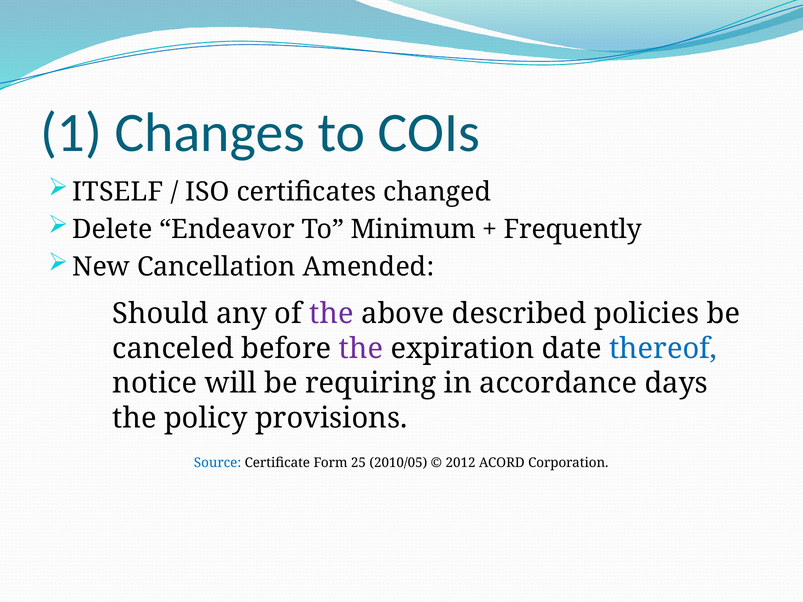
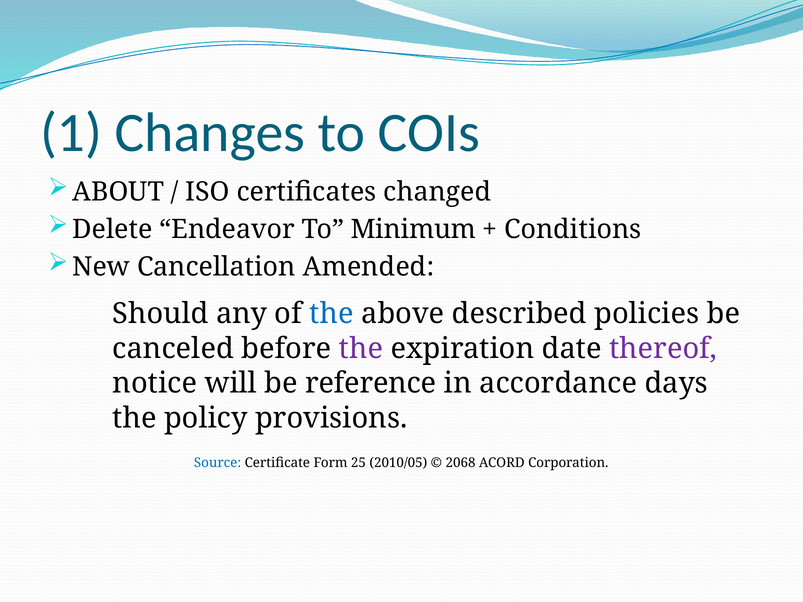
ITSELF: ITSELF -> ABOUT
Frequently: Frequently -> Conditions
the at (332, 314) colour: purple -> blue
thereof colour: blue -> purple
requiring: requiring -> reference
2012: 2012 -> 2068
